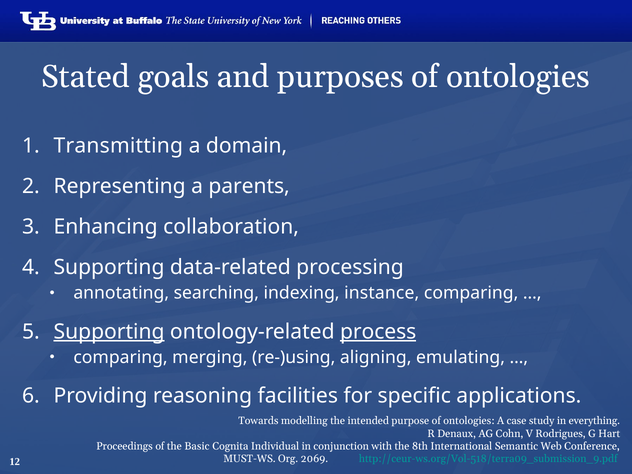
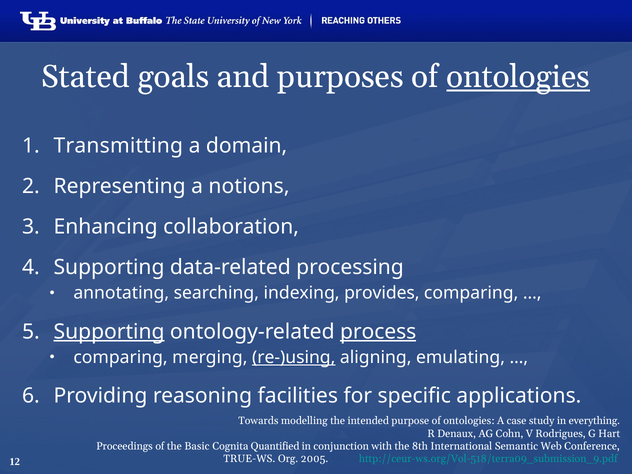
ontologies at (518, 77) underline: none -> present
parents: parents -> notions
instance: instance -> provides
re-)using underline: none -> present
Individual: Individual -> Quantified
MUST-WS: MUST-WS -> TRUE-WS
2069: 2069 -> 2005
